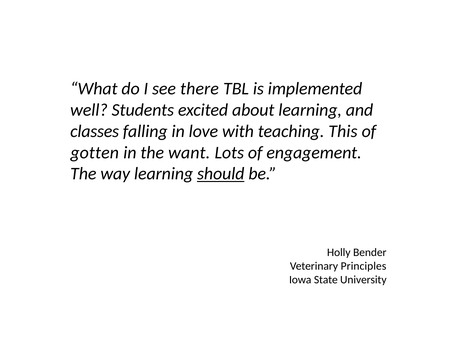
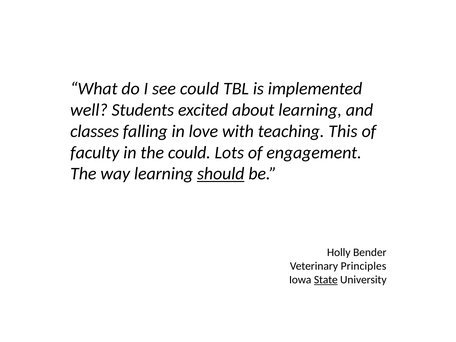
see there: there -> could
gotten: gotten -> faculty
the want: want -> could
State underline: none -> present
